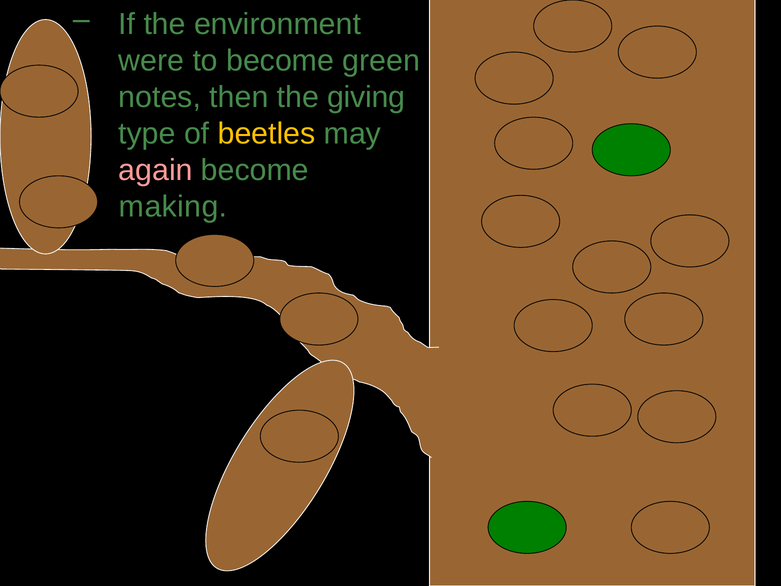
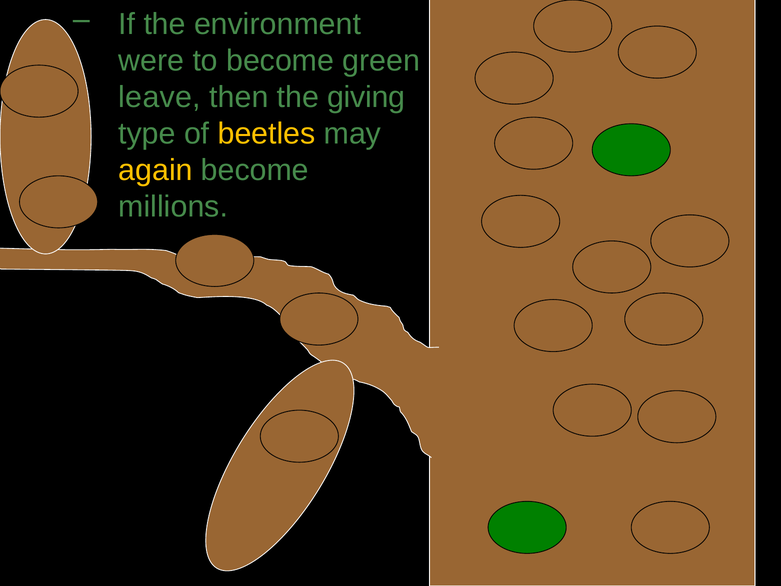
notes: notes -> leave
again colour: pink -> yellow
making: making -> millions
